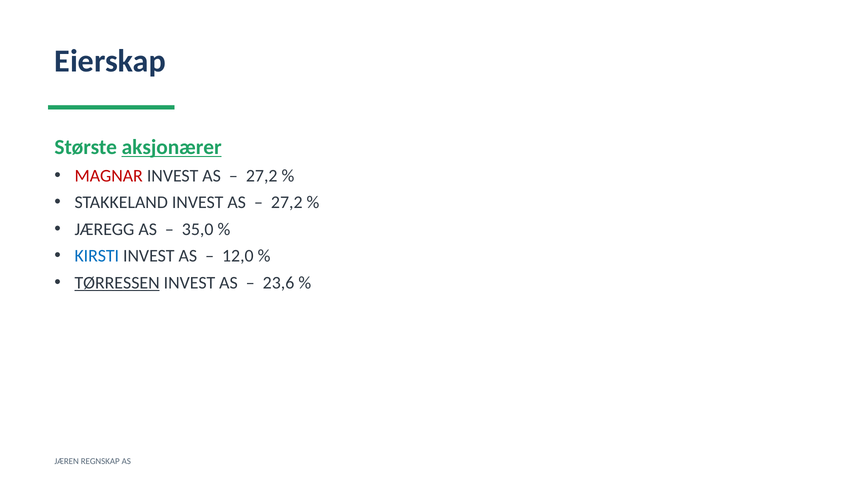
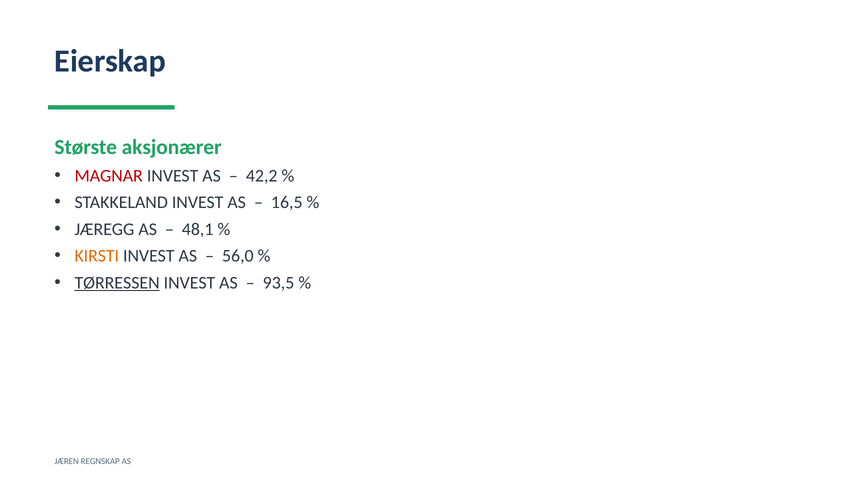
aksjonærer underline: present -> none
27,2 at (262, 176): 27,2 -> 42,2
27,2 at (287, 203): 27,2 -> 16,5
35,0: 35,0 -> 48,1
KIRSTI colour: blue -> orange
12,0: 12,0 -> 56,0
23,6: 23,6 -> 93,5
